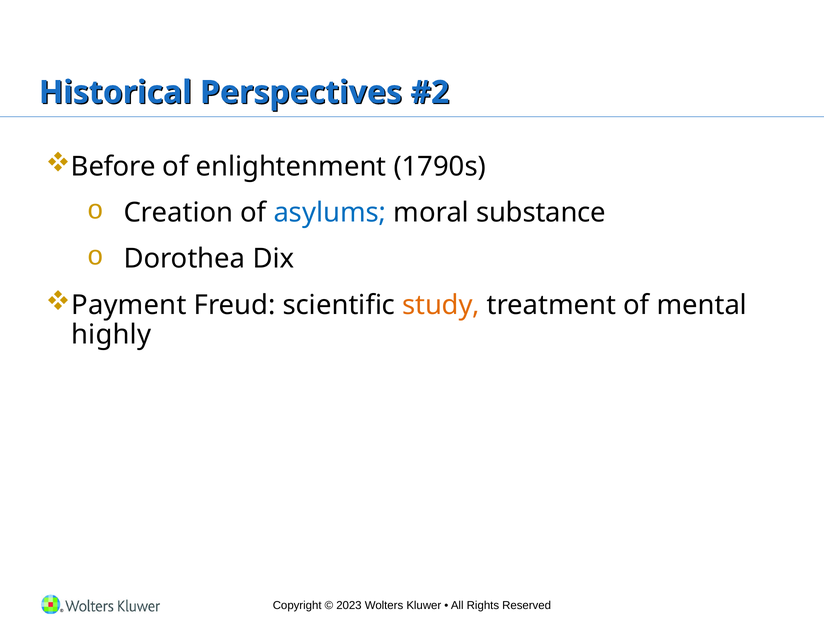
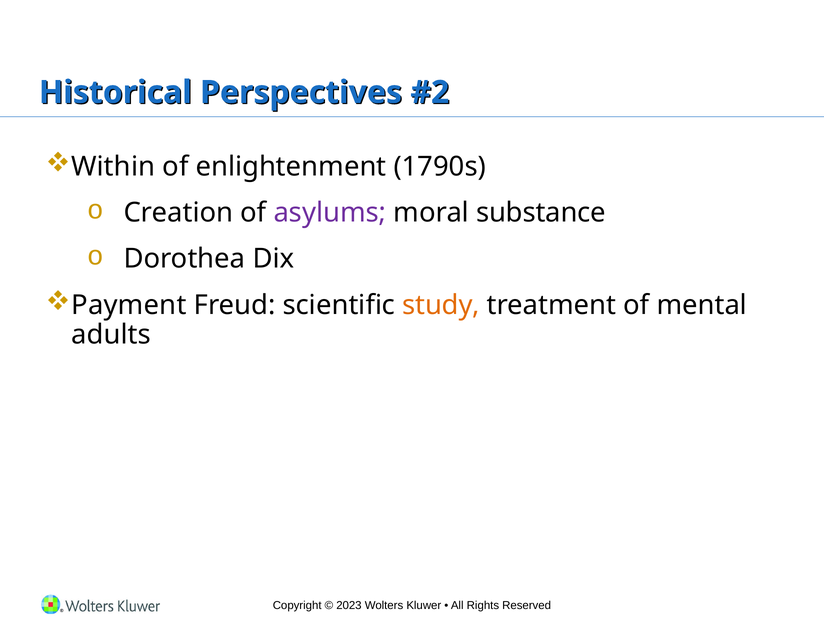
Before: Before -> Within
asylums colour: blue -> purple
highly: highly -> adults
